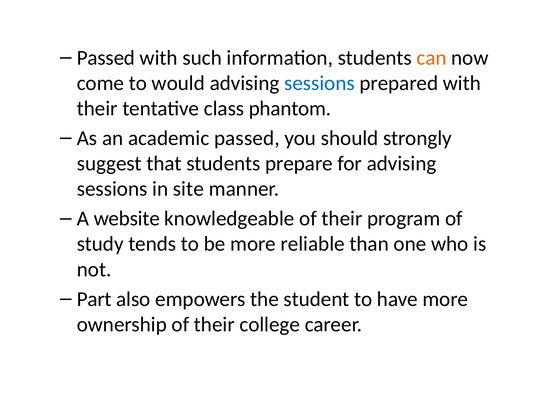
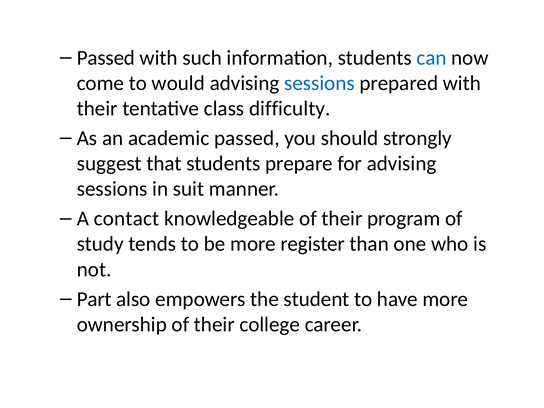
can colour: orange -> blue
phantom: phantom -> difficulty
site: site -> suit
website: website -> contact
reliable: reliable -> register
